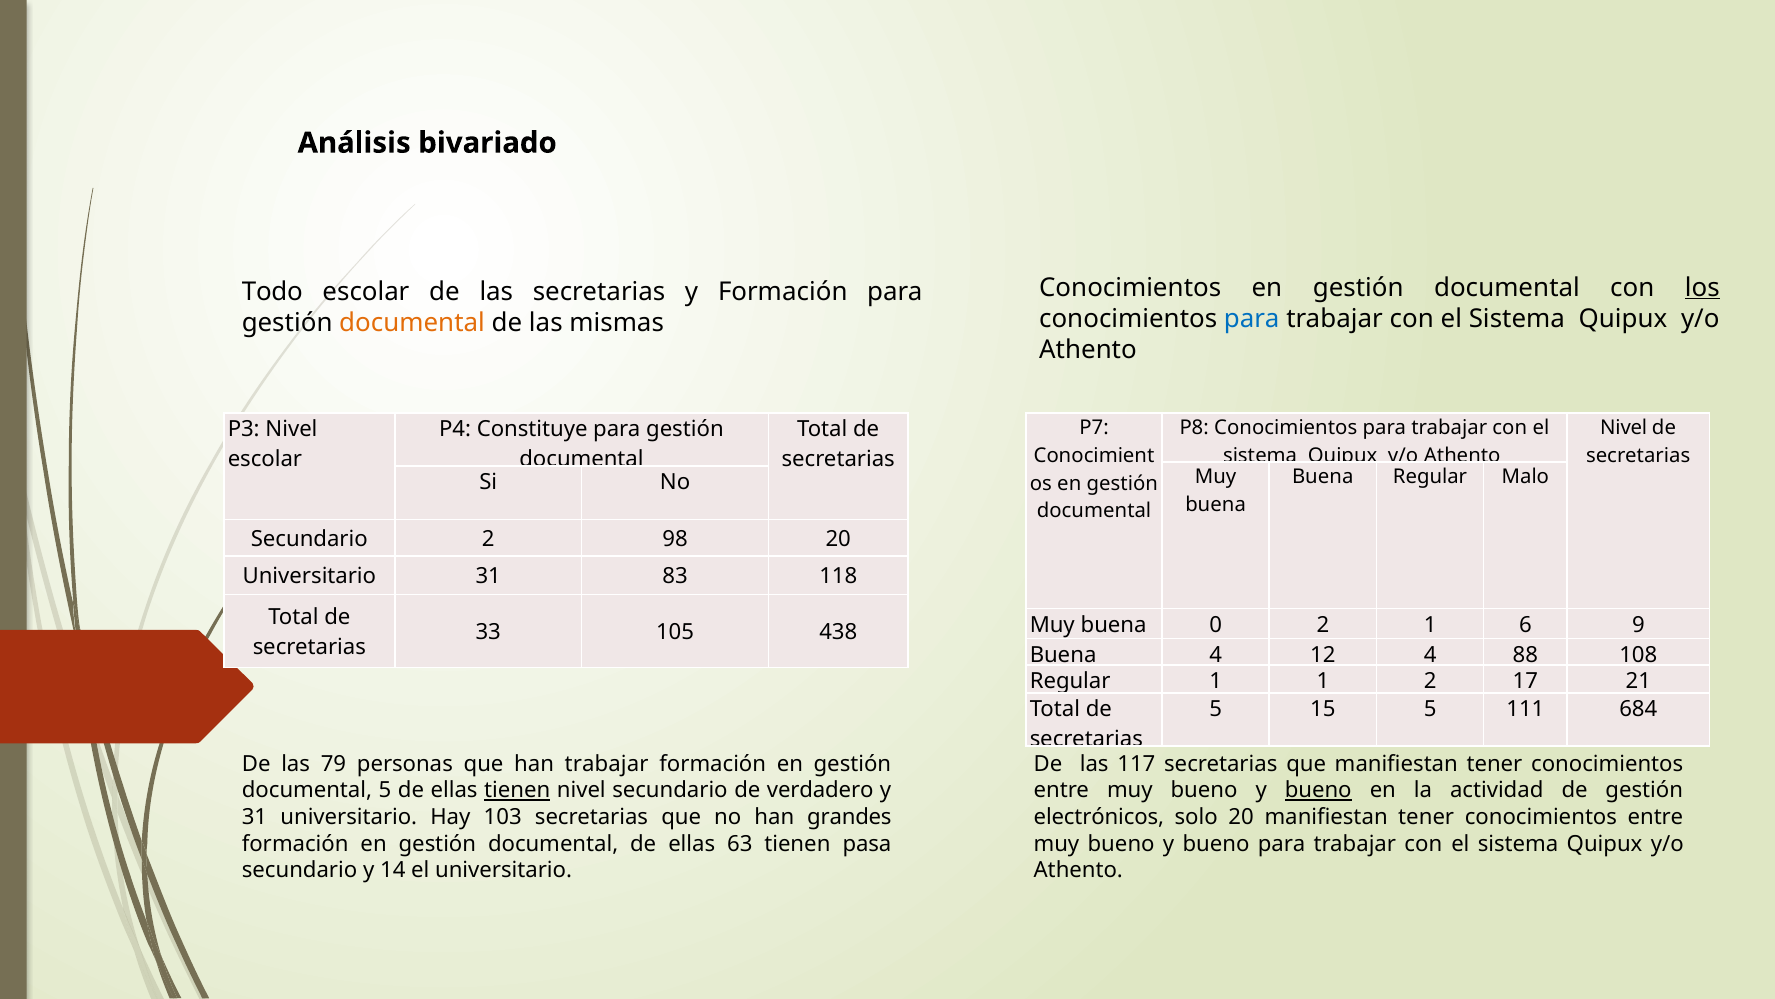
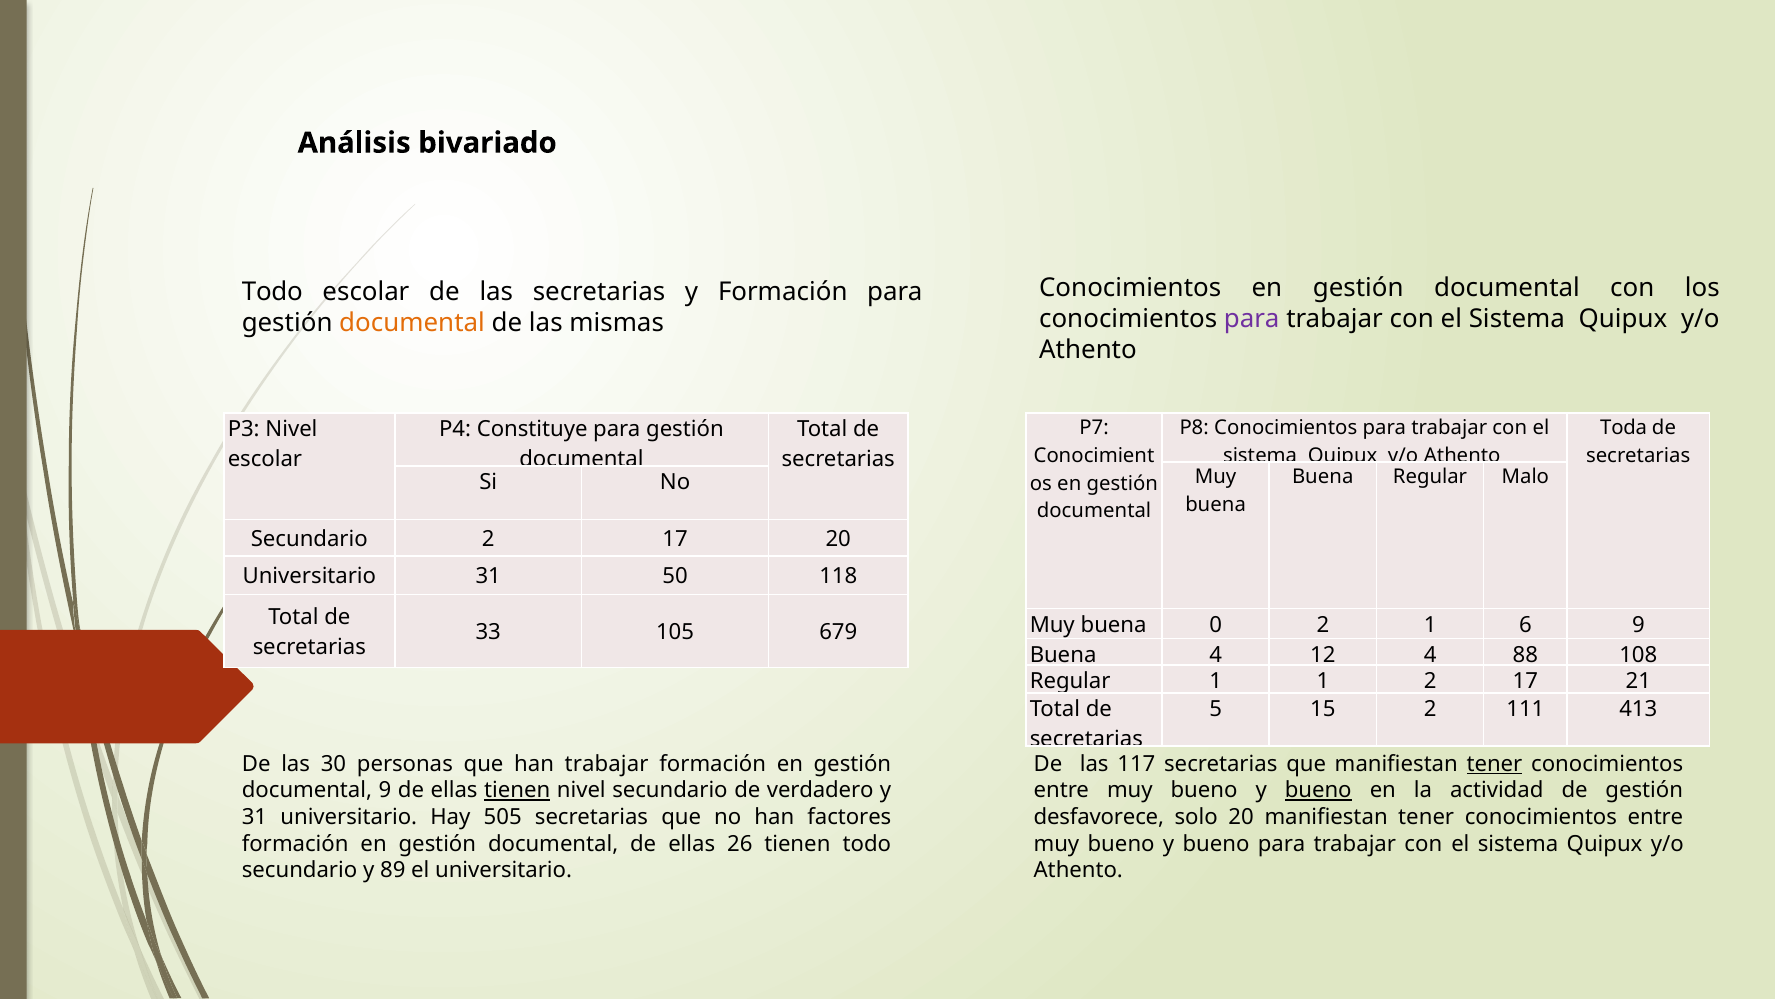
los underline: present -> none
para at (1252, 318) colour: blue -> purple
Nivel at (1624, 428): Nivel -> Toda
Secundario 2 98: 98 -> 17
83: 83 -> 50
438: 438 -> 679
15 5: 5 -> 2
684: 684 -> 413
79: 79 -> 30
tener at (1494, 763) underline: none -> present
documental 5: 5 -> 9
103: 103 -> 505
grandes: grandes -> factores
electrónicos: electrónicos -> desfavorece
63: 63 -> 26
tienen pasa: pasa -> todo
14: 14 -> 89
